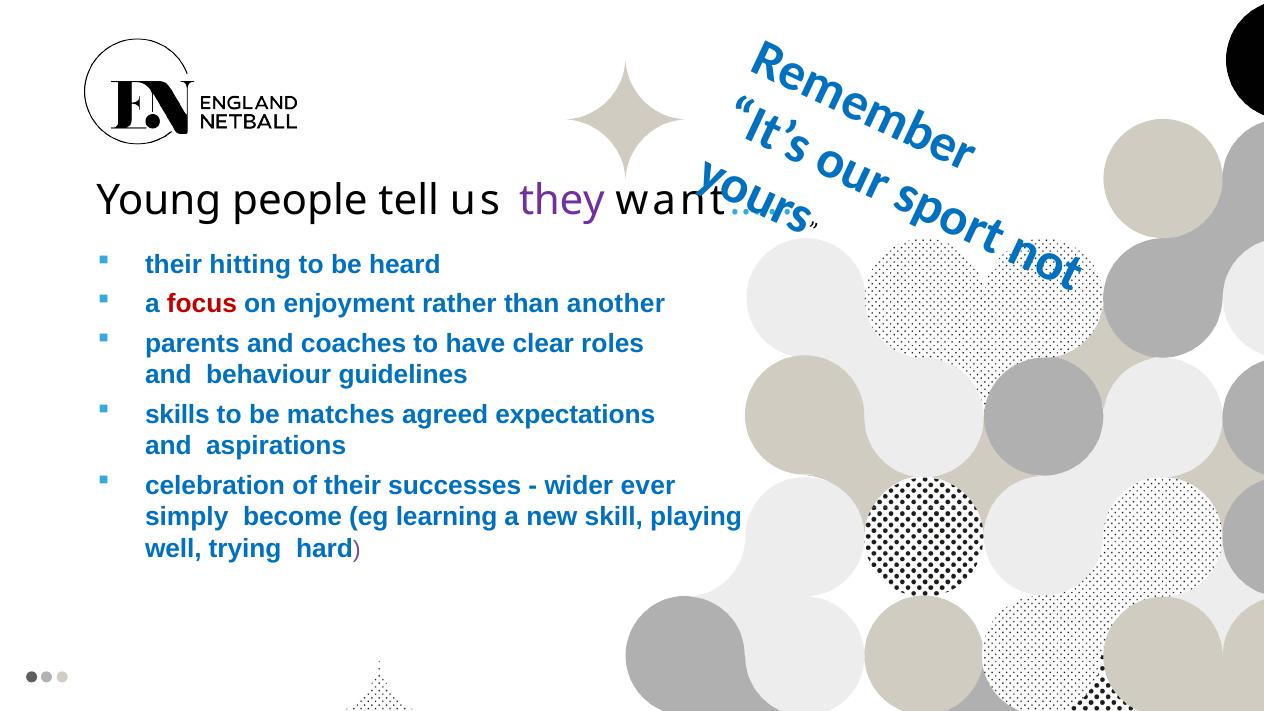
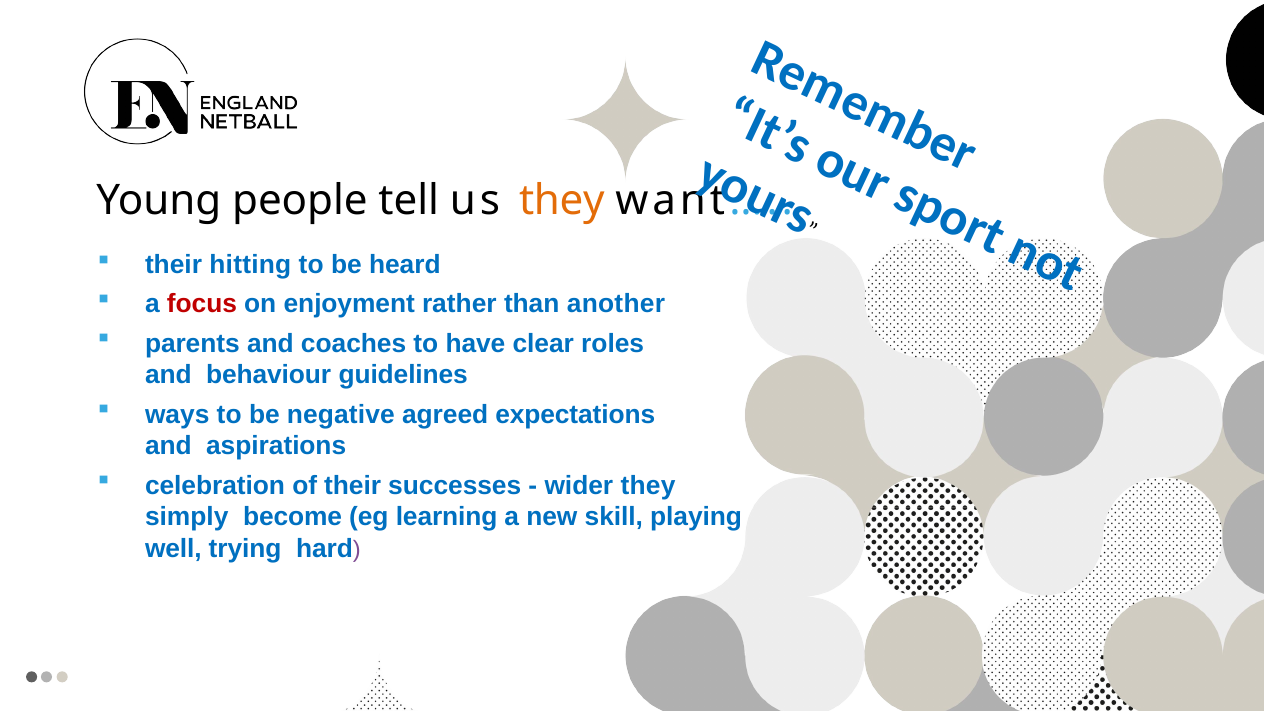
they at (562, 201) colour: purple -> orange
skills: skills -> ways
matches: matches -> negative
wider ever: ever -> they
